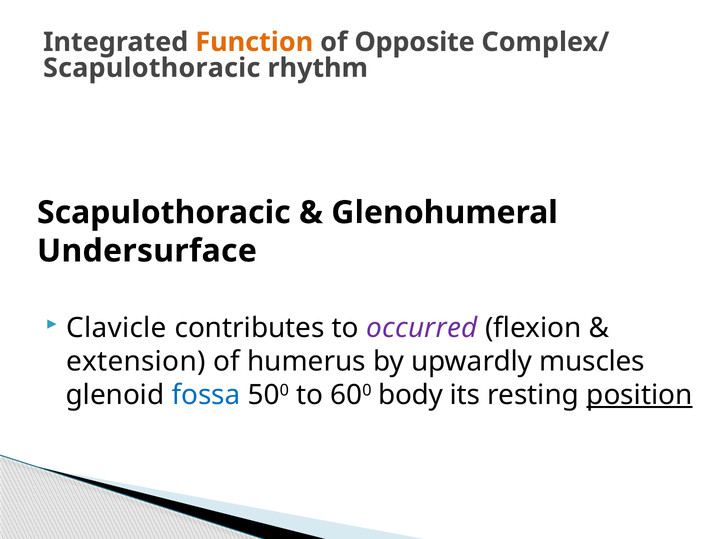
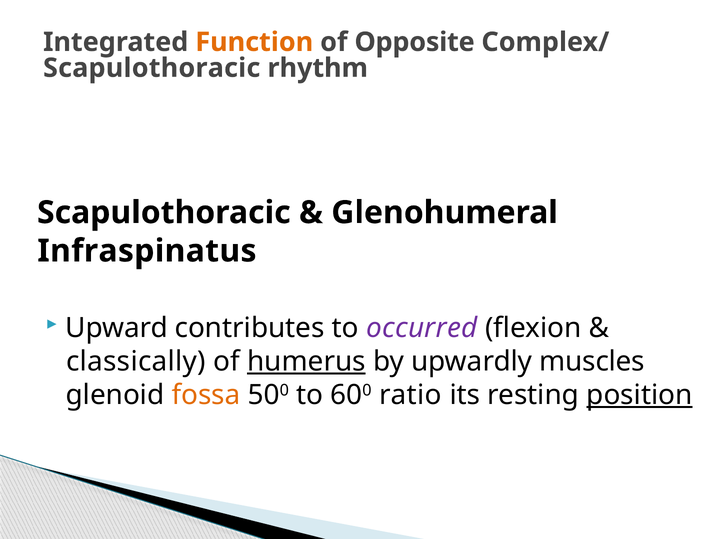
Undersurface: Undersurface -> Infraspinatus
Clavicle: Clavicle -> Upward
extension: extension -> classically
humerus underline: none -> present
fossa colour: blue -> orange
body: body -> ratio
